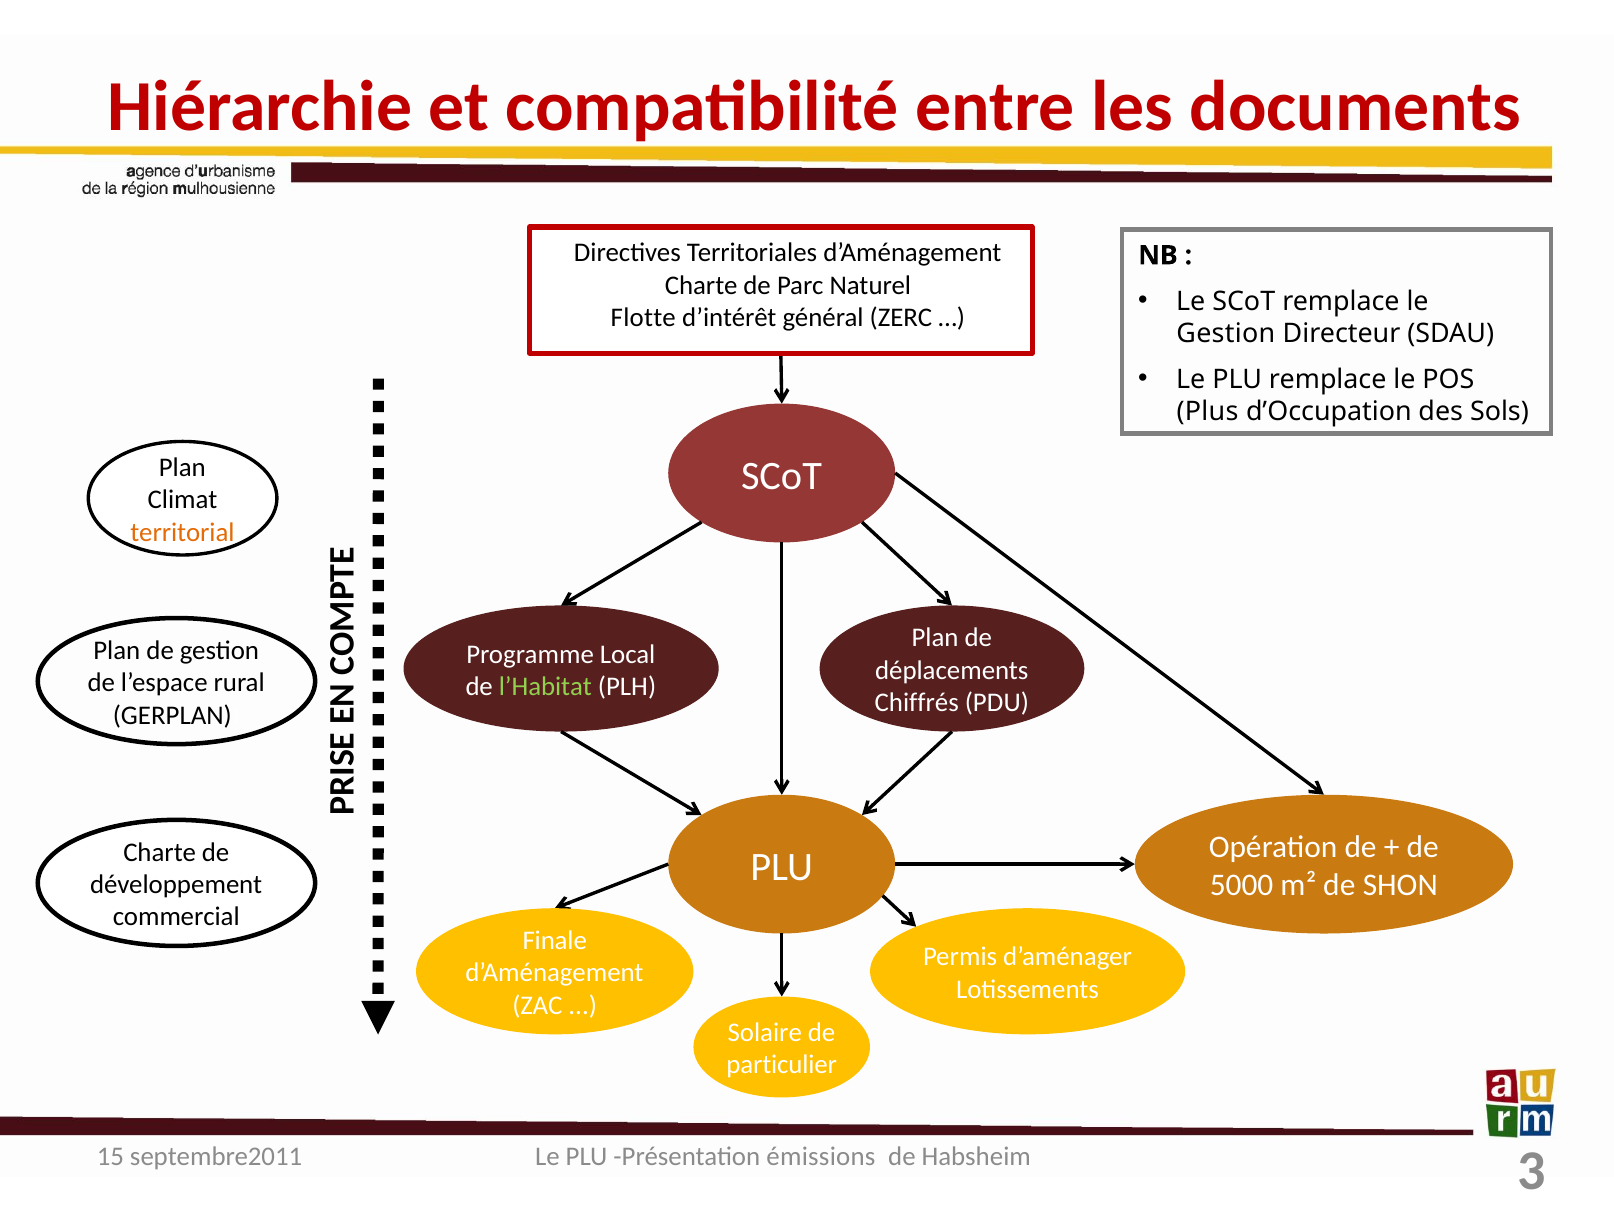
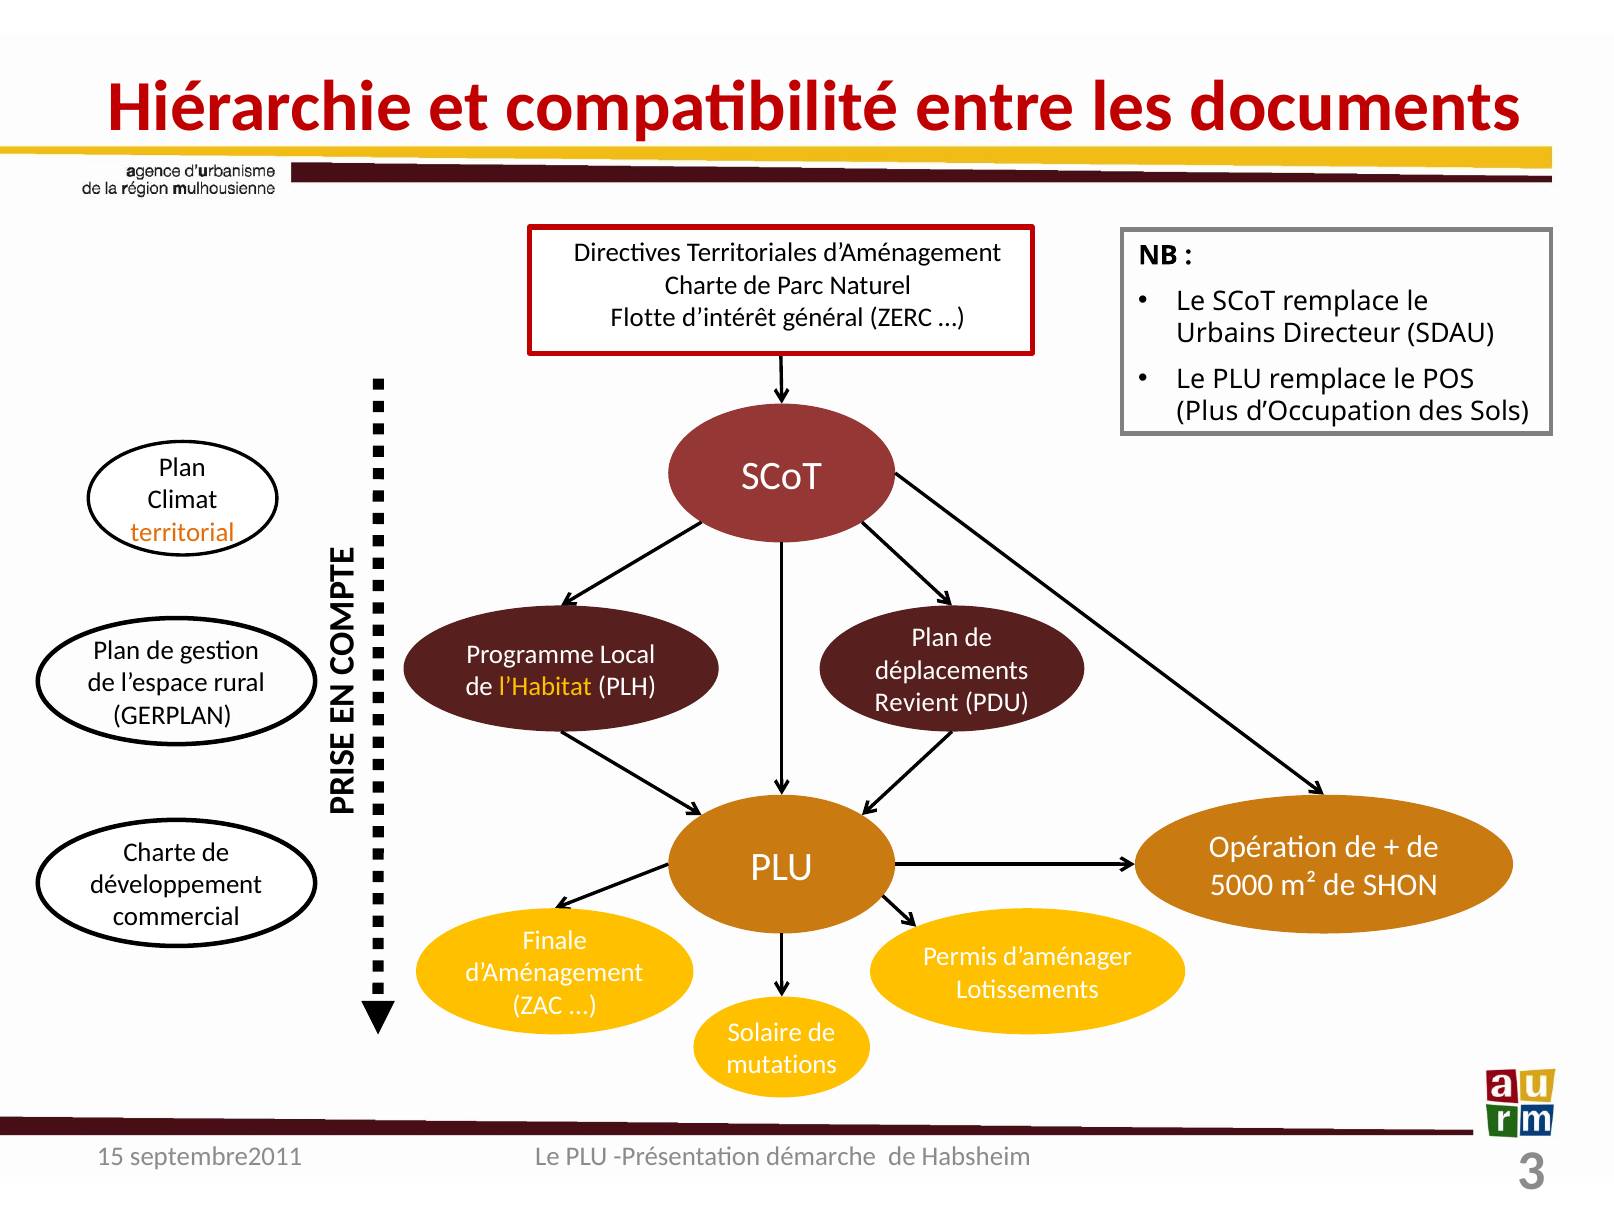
Gestion at (1226, 333): Gestion -> Urbains
l’Habitat colour: light green -> yellow
Chiffrés: Chiffrés -> Revient
particulier: particulier -> mutations
émissions: émissions -> démarche
